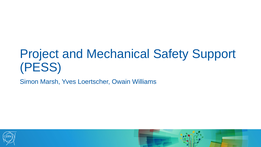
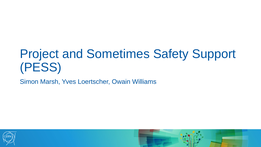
Mechanical: Mechanical -> Sometimes
